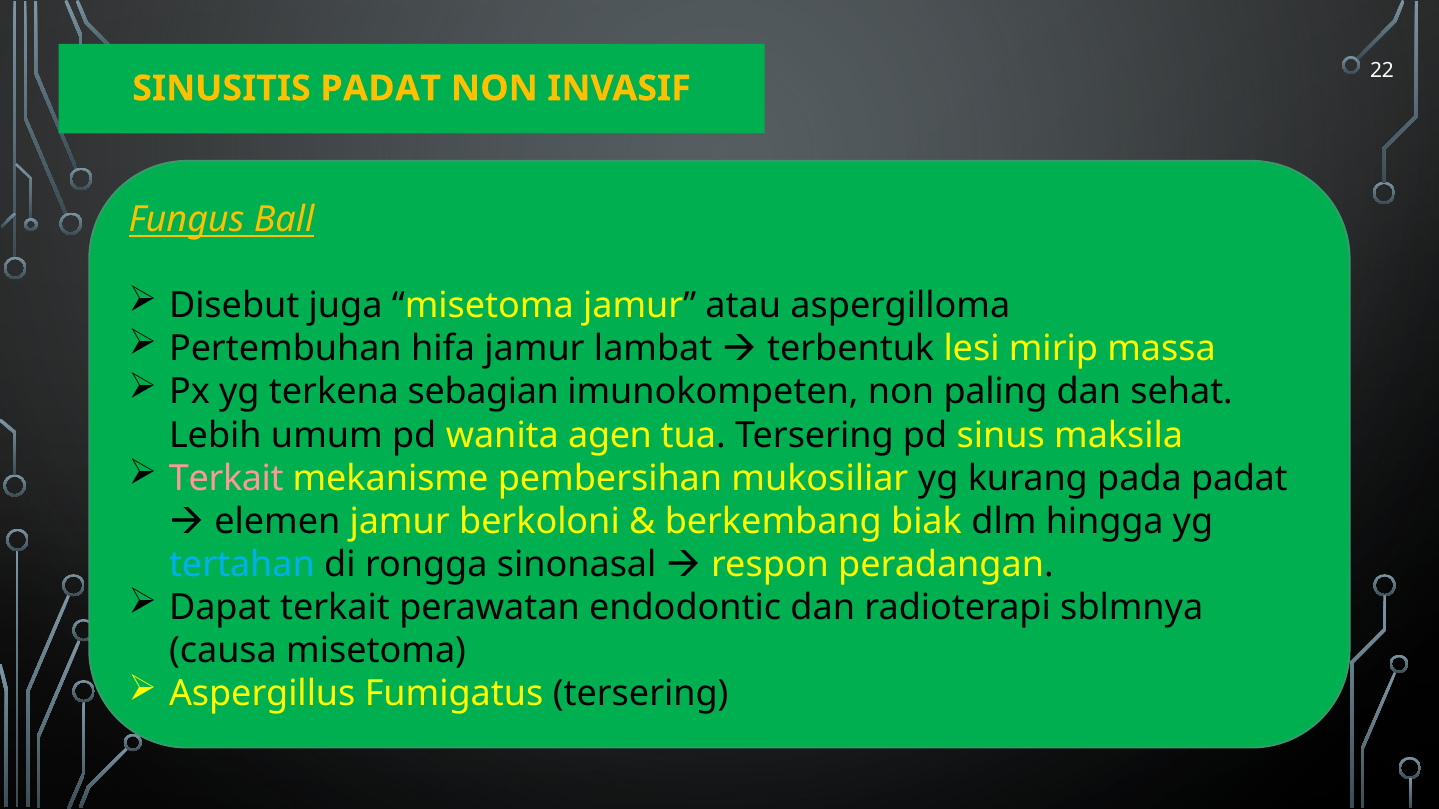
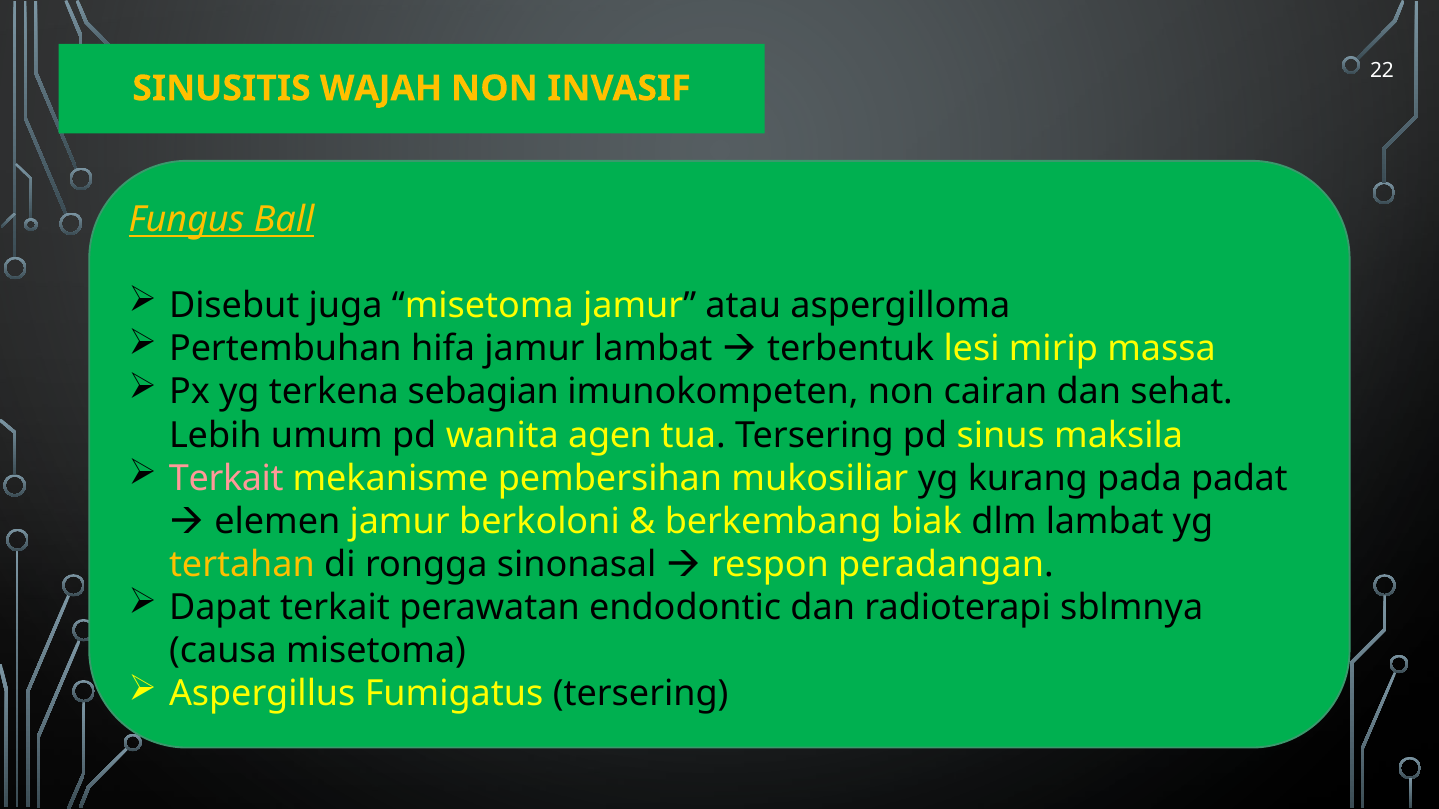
SINUSITIS PADAT: PADAT -> WAJAH
paling: paling -> cairan
dlm hingga: hingga -> lambat
tertahan colour: light blue -> yellow
